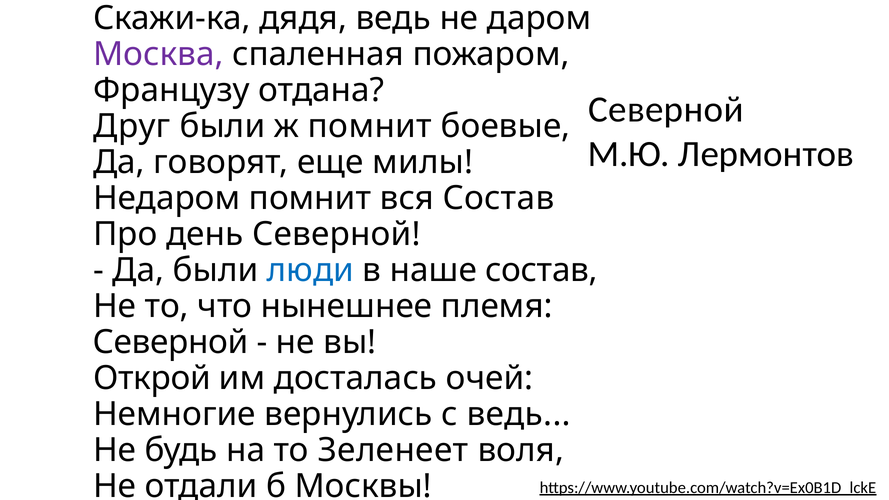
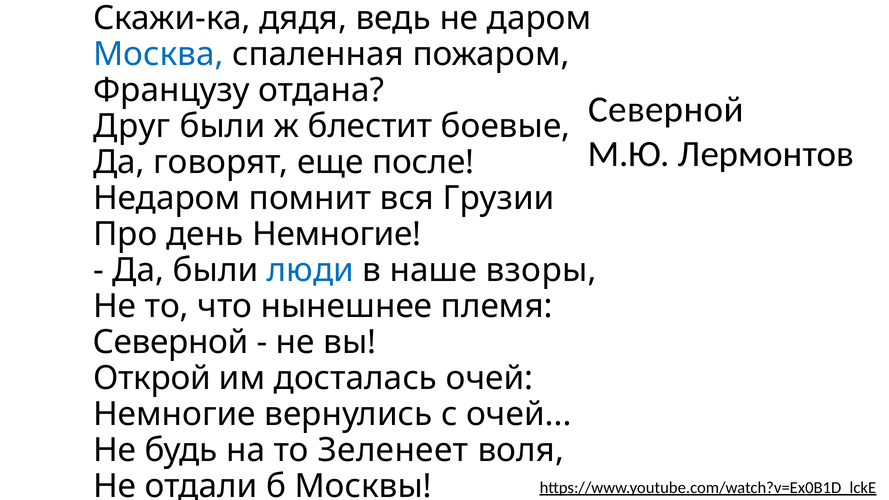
Москва colour: purple -> blue
ж помнит: помнит -> блестит
милы: милы -> после
вся Состав: Состав -> Грузии
день Северной: Северной -> Немногие
наше состав: состав -> взоры
с ведь: ведь -> очей
